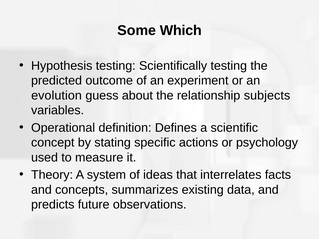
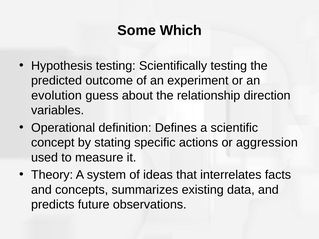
subjects: subjects -> direction
psychology: psychology -> aggression
